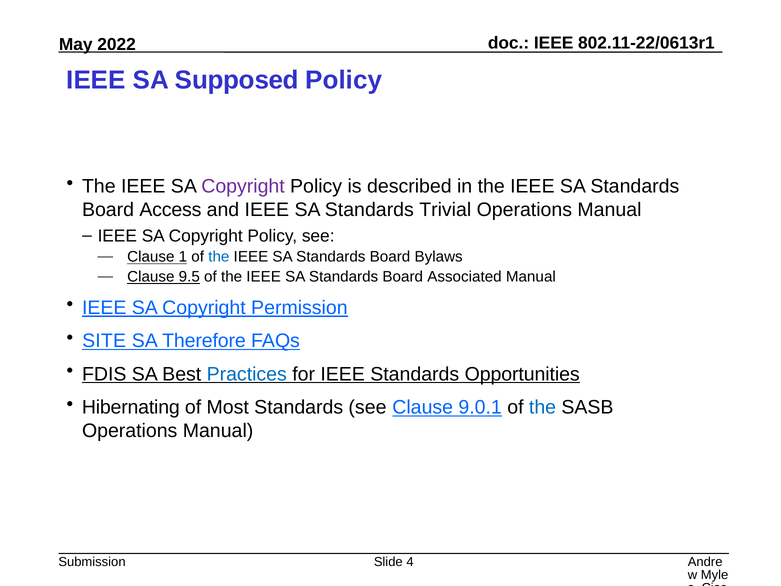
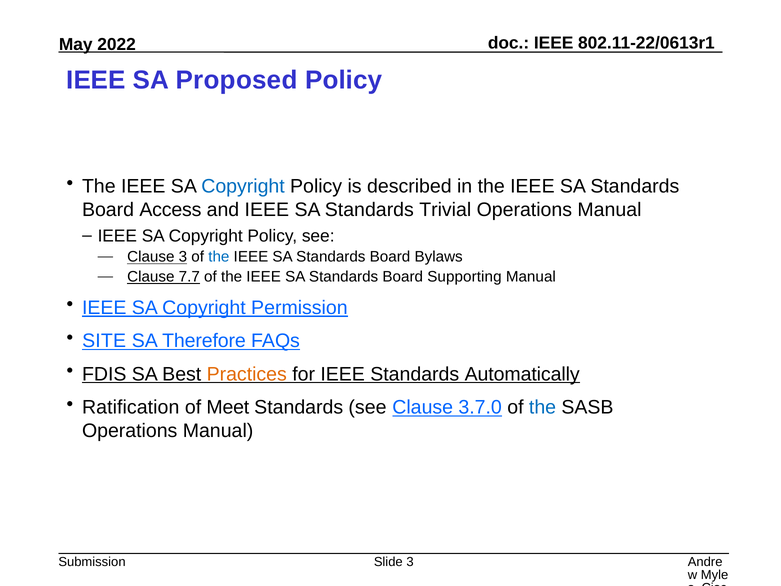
Supposed: Supposed -> Proposed
Copyright at (243, 186) colour: purple -> blue
Clause 1: 1 -> 3
9.5: 9.5 -> 7.7
Associated: Associated -> Supporting
Practices colour: blue -> orange
Opportunities: Opportunities -> Automatically
Hibernating: Hibernating -> Ratification
Most: Most -> Meet
9.0.1: 9.0.1 -> 3.7.0
Slide 4: 4 -> 3
